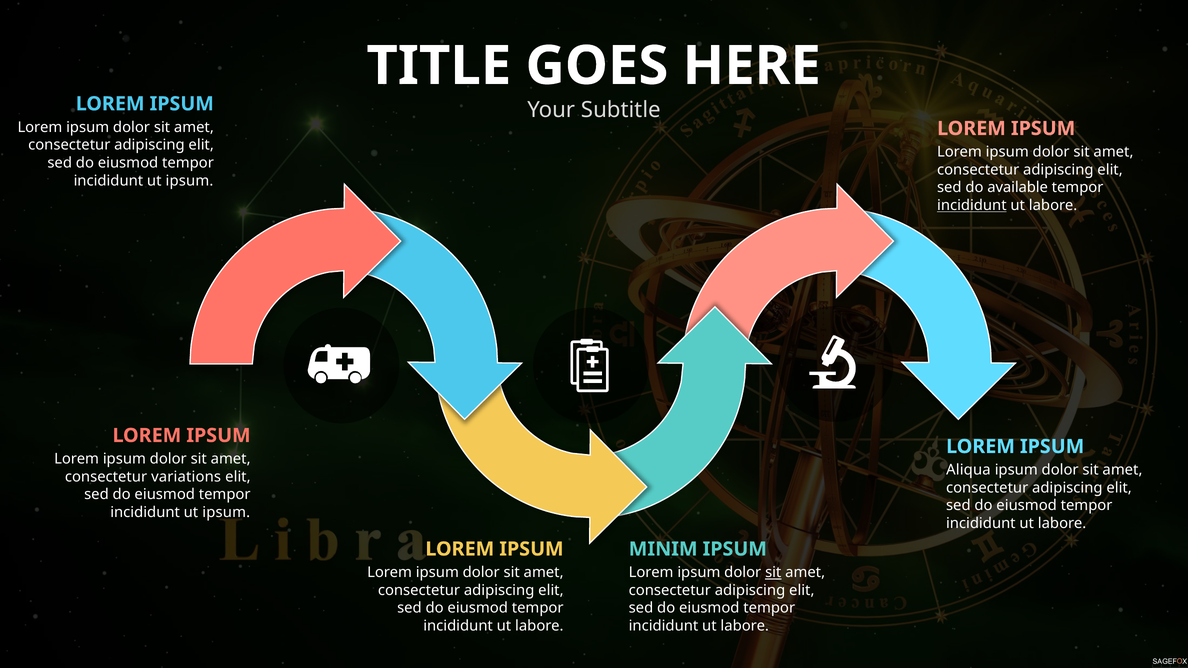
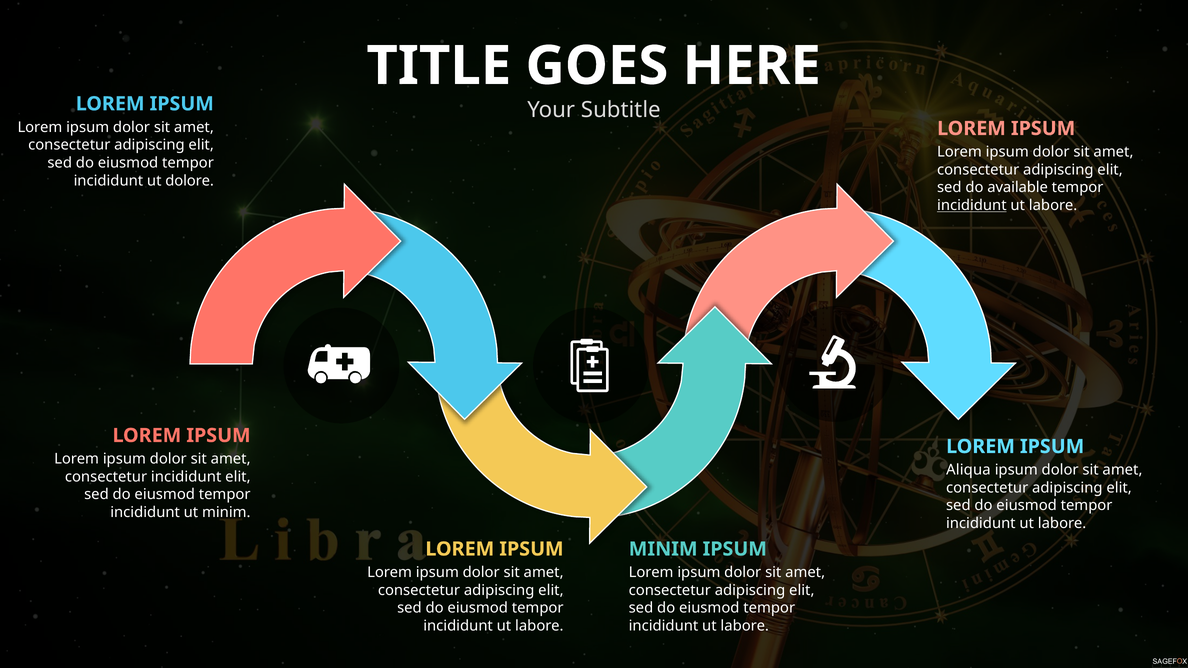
ipsum at (189, 181): ipsum -> dolore
consectetur variations: variations -> incididunt
ipsum at (226, 513): ipsum -> minim
sit at (773, 573) underline: present -> none
